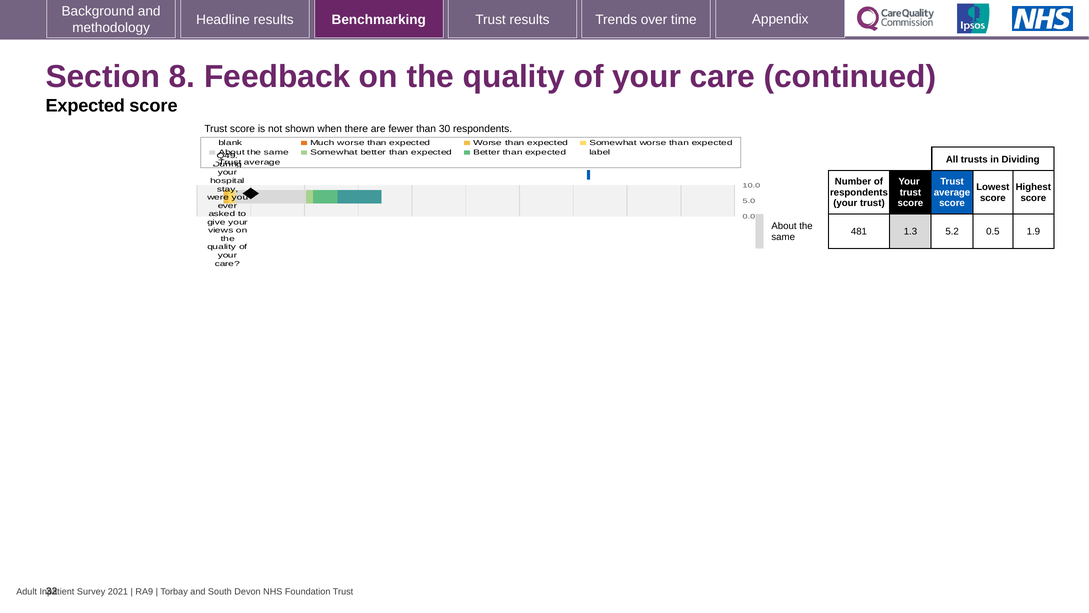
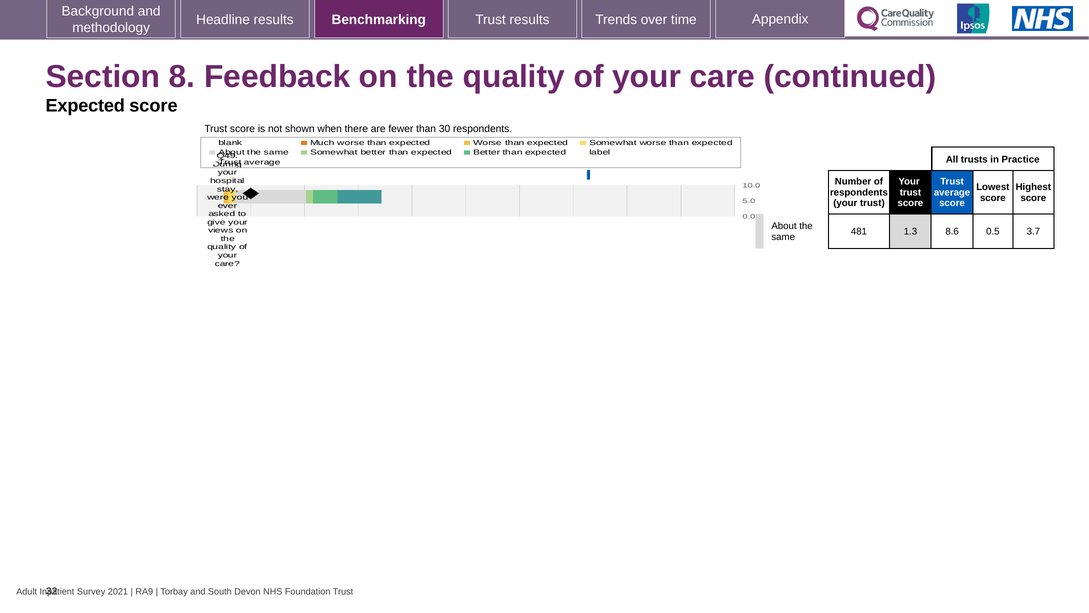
Dividing: Dividing -> Practice
5.2: 5.2 -> 8.6
1.9: 1.9 -> 3.7
